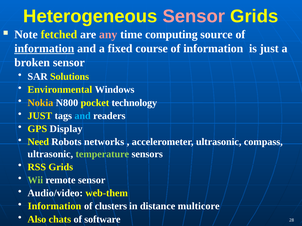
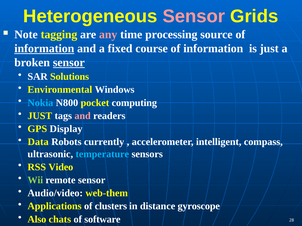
fetched: fetched -> tagging
computing: computing -> processing
sensor at (69, 63) underline: none -> present
Nokia colour: yellow -> light blue
technology: technology -> computing
and at (83, 116) colour: light blue -> pink
Need: Need -> Data
networks: networks -> currently
accelerometer ultrasonic: ultrasonic -> intelligent
temperature colour: light green -> light blue
RSS Grids: Grids -> Video
Information at (54, 207): Information -> Applications
multicore: multicore -> gyroscope
